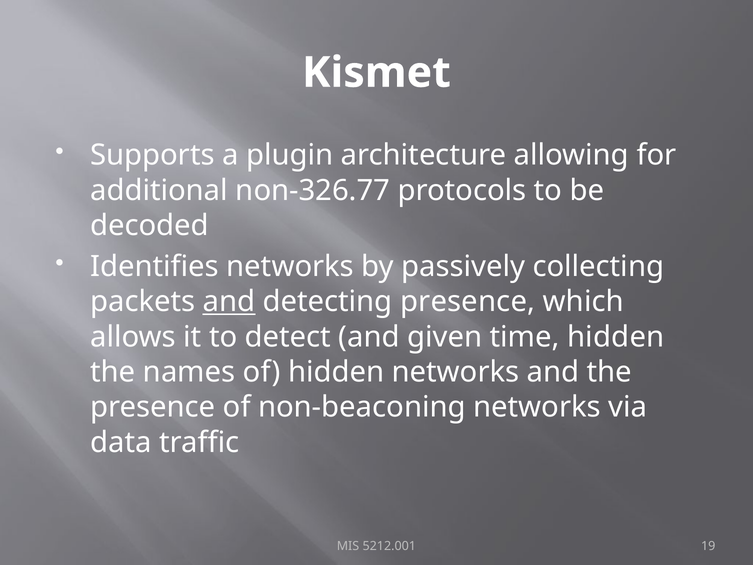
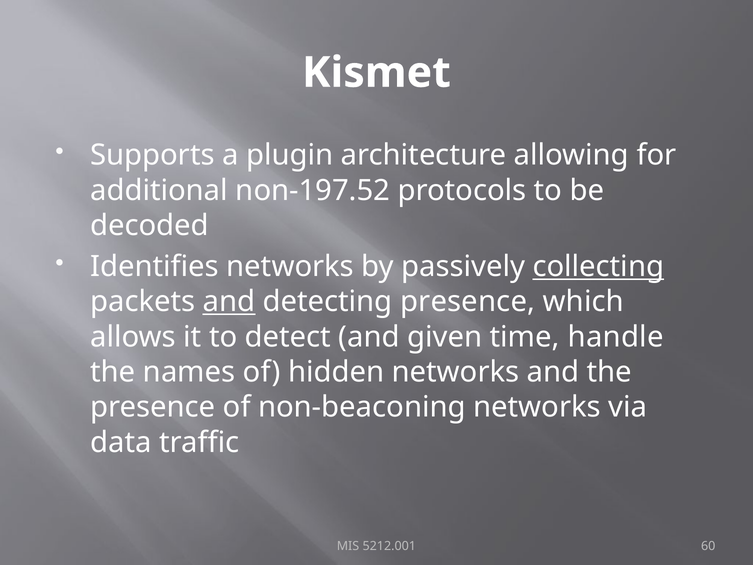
non-326.77: non-326.77 -> non-197.52
collecting underline: none -> present
time hidden: hidden -> handle
19: 19 -> 60
